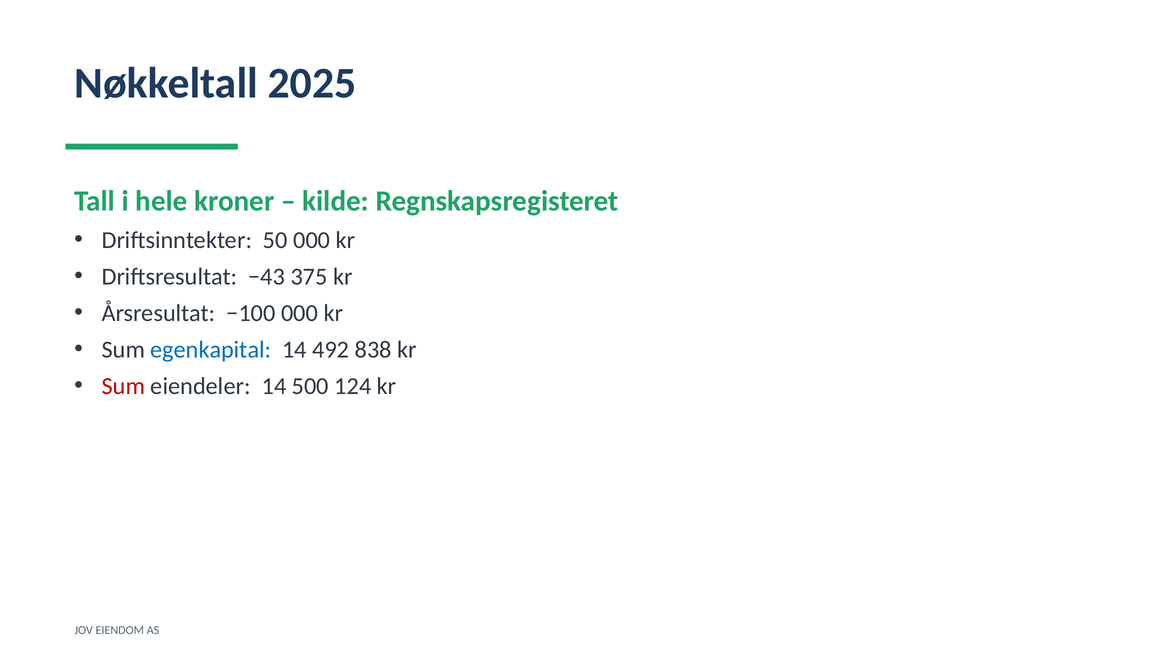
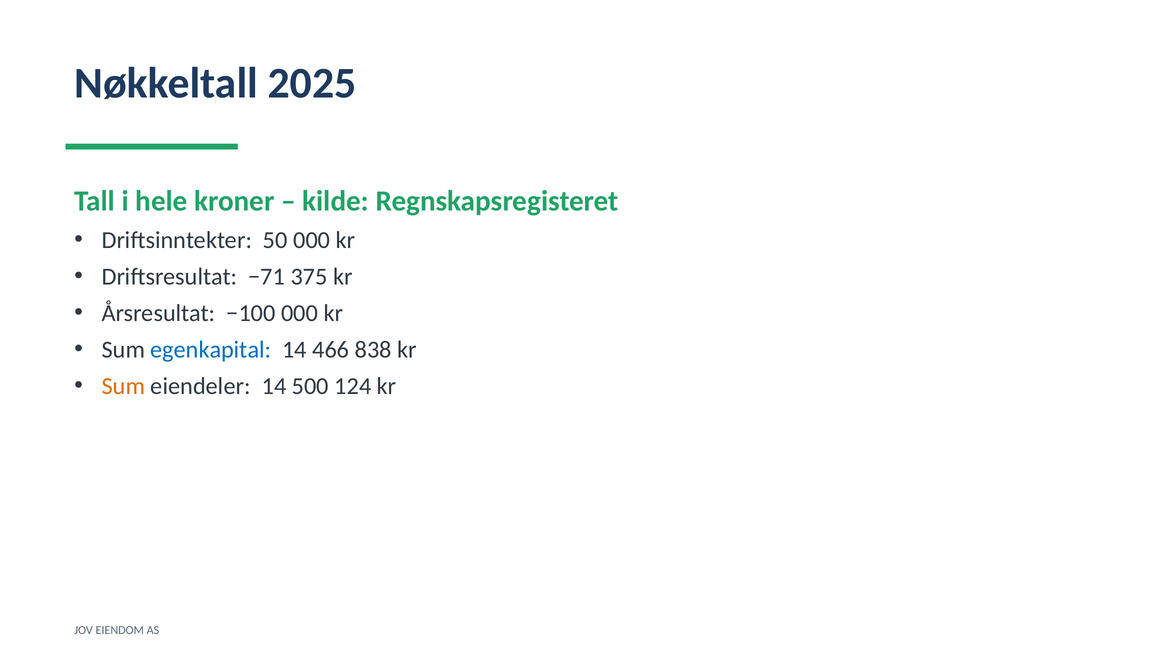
−43: −43 -> −71
492: 492 -> 466
Sum at (123, 386) colour: red -> orange
